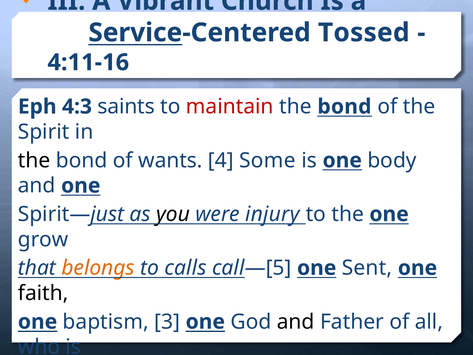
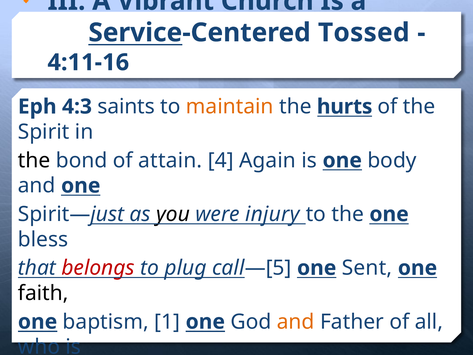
maintain colour: red -> orange
bond at (344, 107): bond -> hurts
wants: wants -> attain
Some: Some -> Again
grow: grow -> bless
belongs colour: orange -> red
calls: calls -> plug
3: 3 -> 1
and at (296, 322) colour: black -> orange
